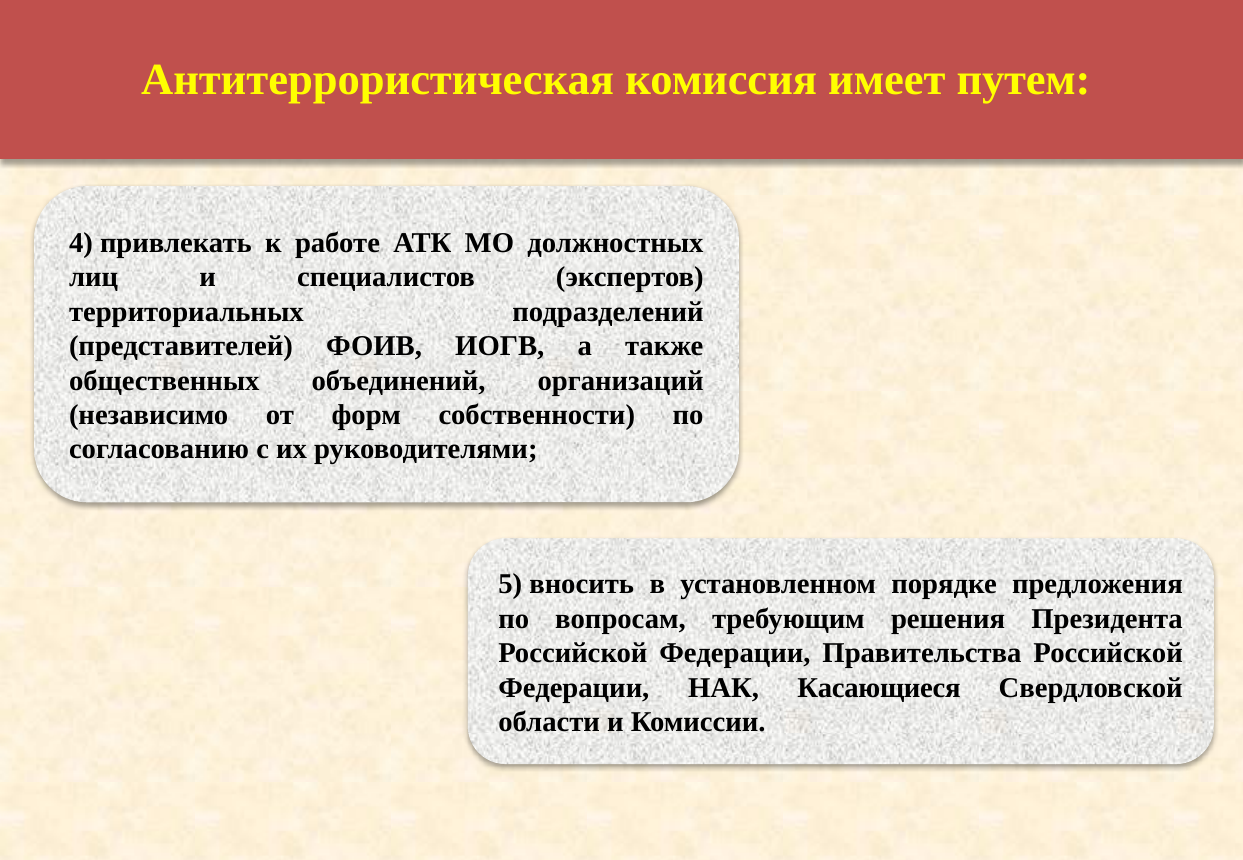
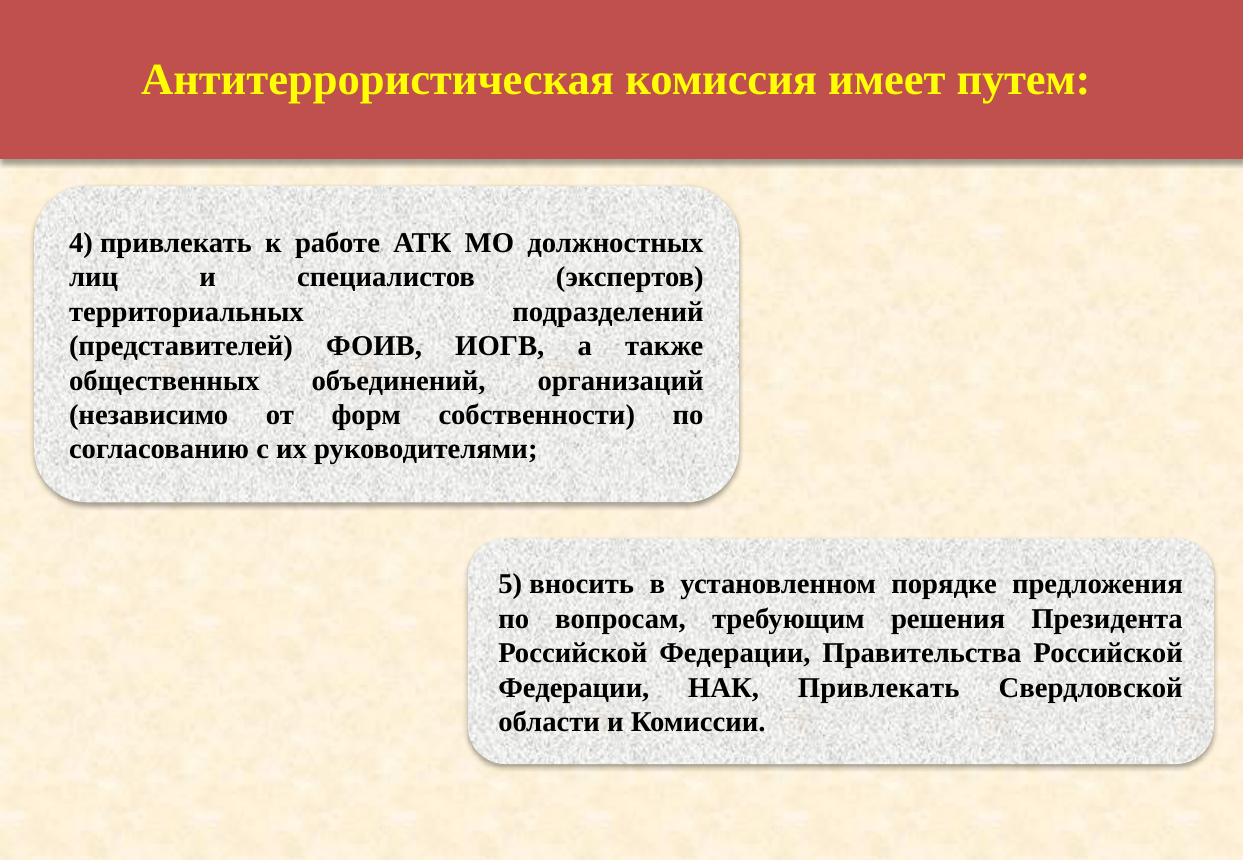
НАК Касающиеся: Касающиеся -> Привлекать
